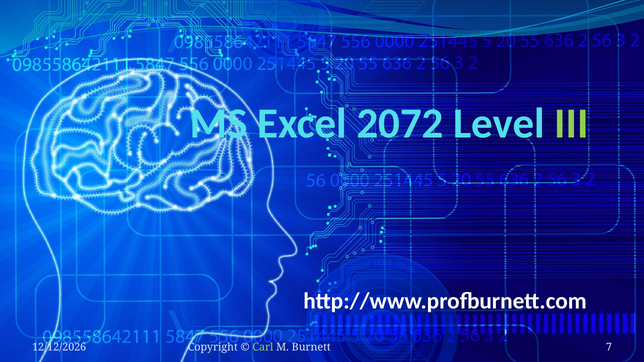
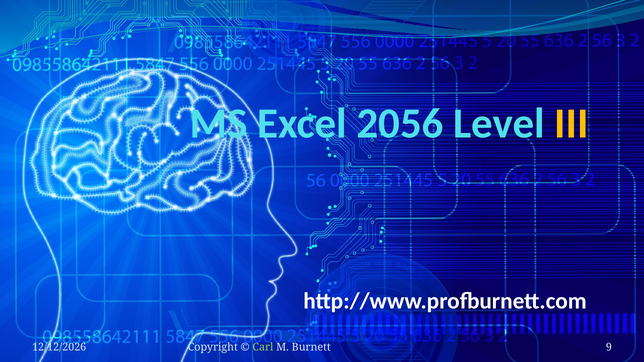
2072: 2072 -> 2056
III colour: light green -> yellow
7: 7 -> 9
